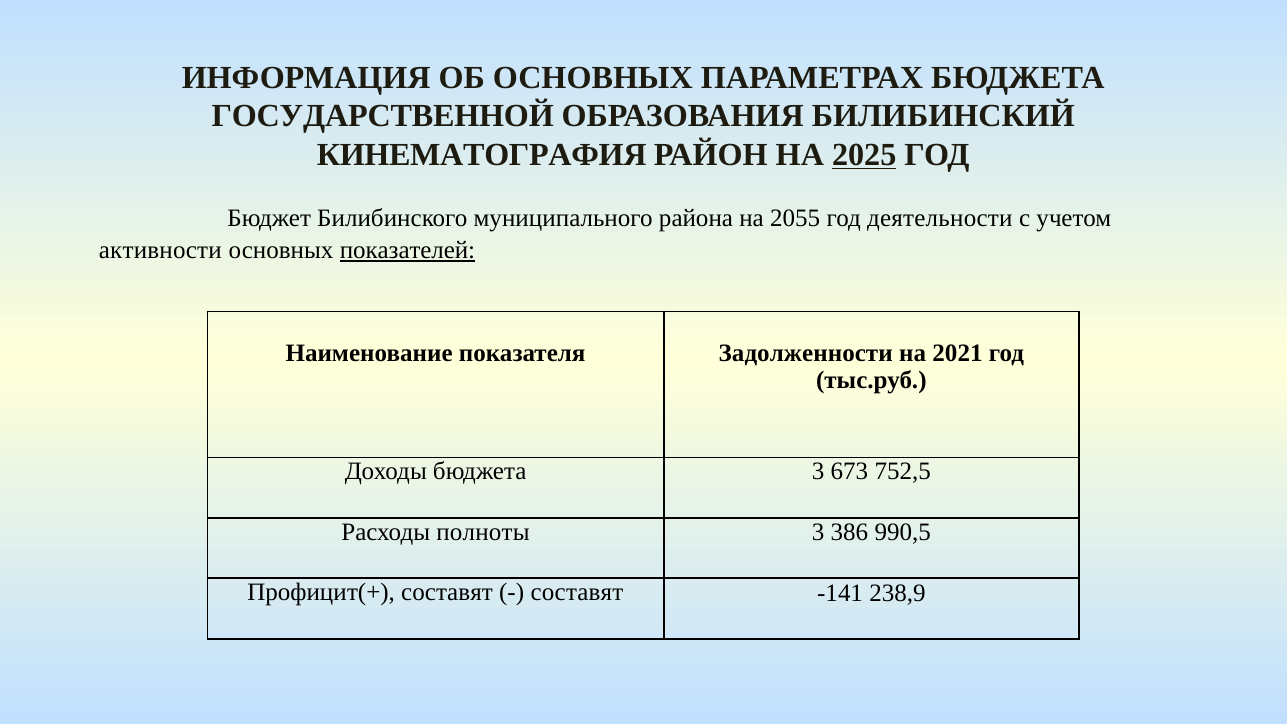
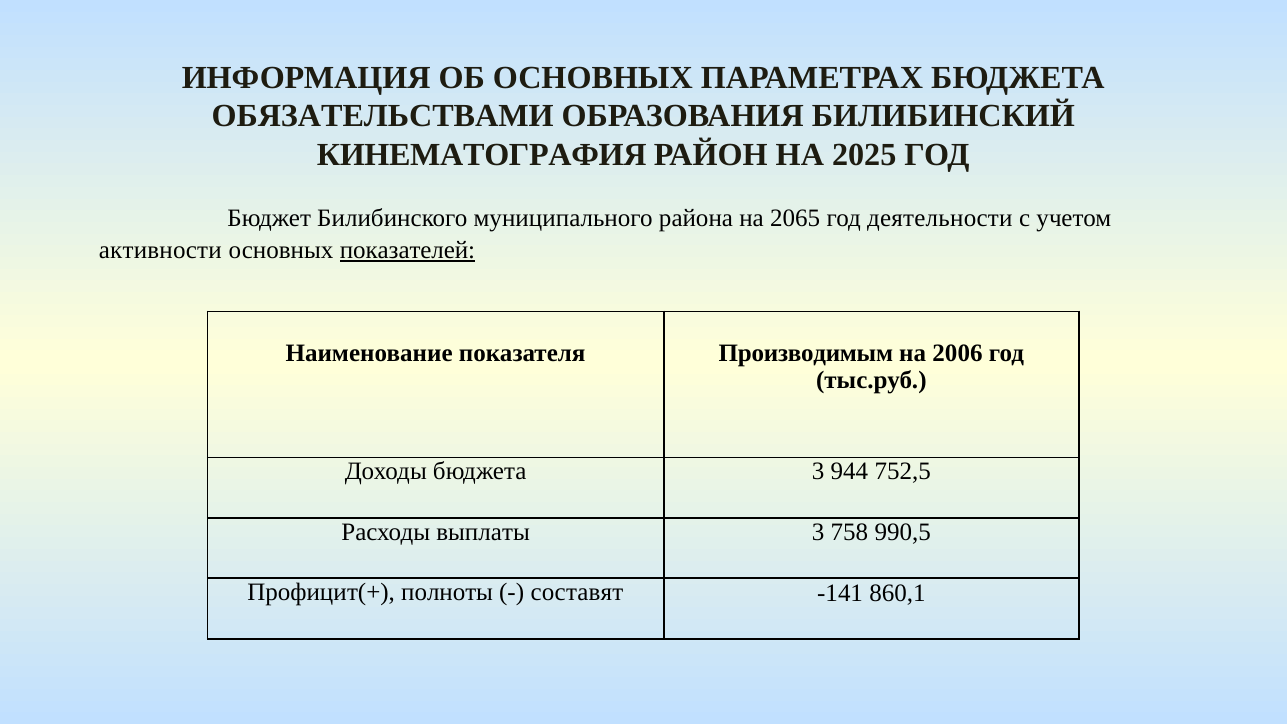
ГОСУДАРСТВЕННОЙ: ГОСУДАРСТВЕННОЙ -> ОБЯЗАТЕЛЬСТВАМИ
2025 underline: present -> none
2055: 2055 -> 2065
Задолженности: Задолженности -> Производимым
2021: 2021 -> 2006
673: 673 -> 944
полноты: полноты -> выплаты
386: 386 -> 758
Профицит(+ составят: составят -> полноты
238,9: 238,9 -> 860,1
